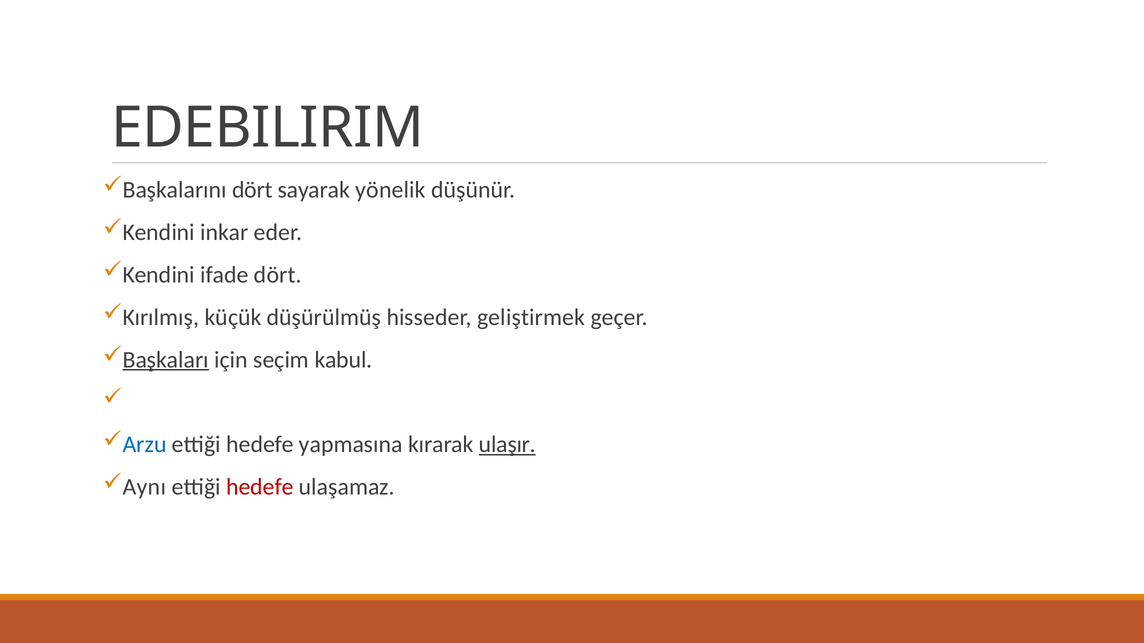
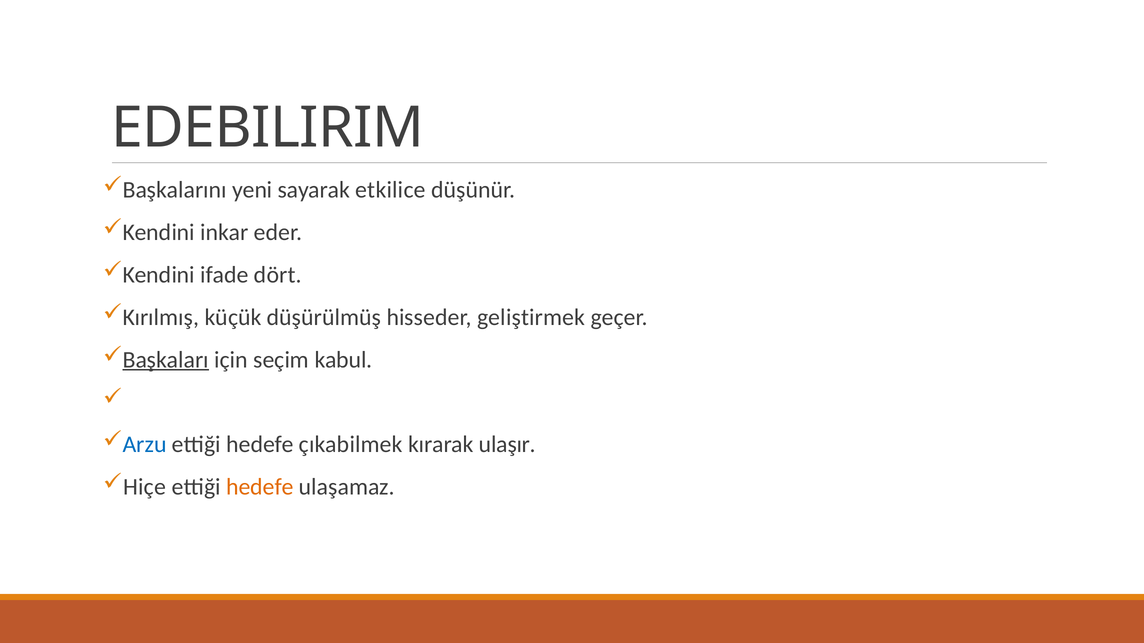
Başkalarını dört: dört -> yeni
yönelik: yönelik -> etkilice
yapmasına: yapmasına -> çıkabilmek
ulaşır underline: present -> none
Aynı: Aynı -> Hiçe
hedefe at (260, 487) colour: red -> orange
